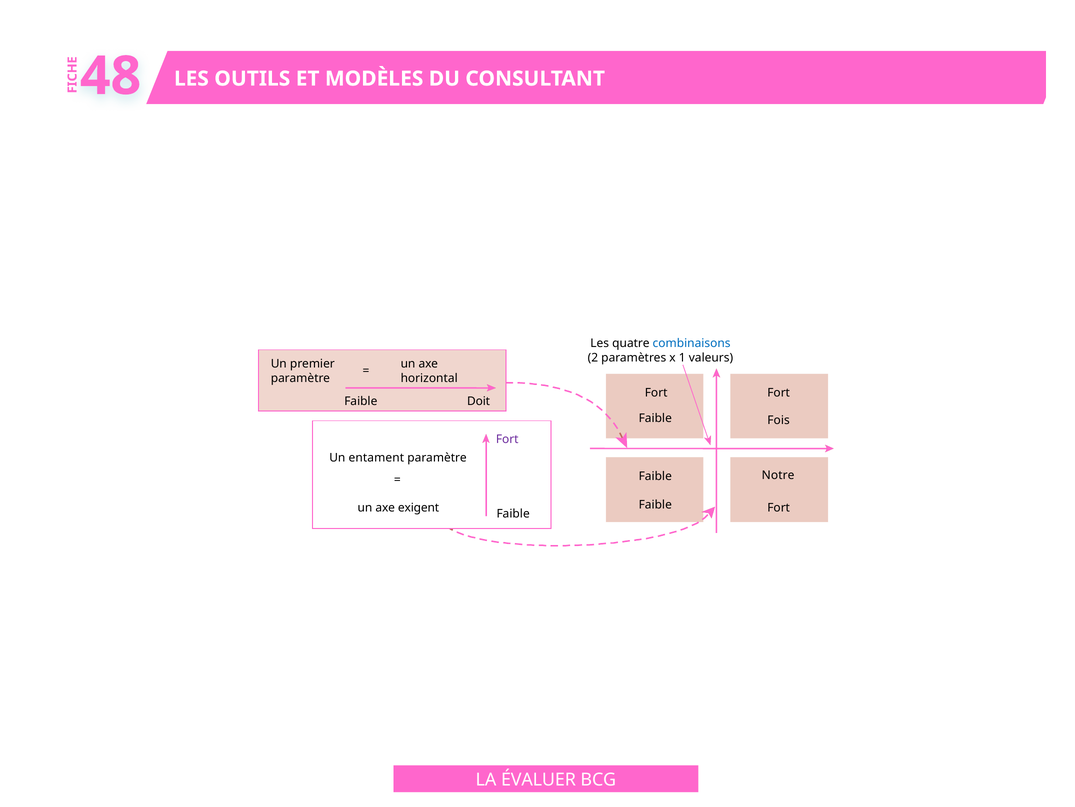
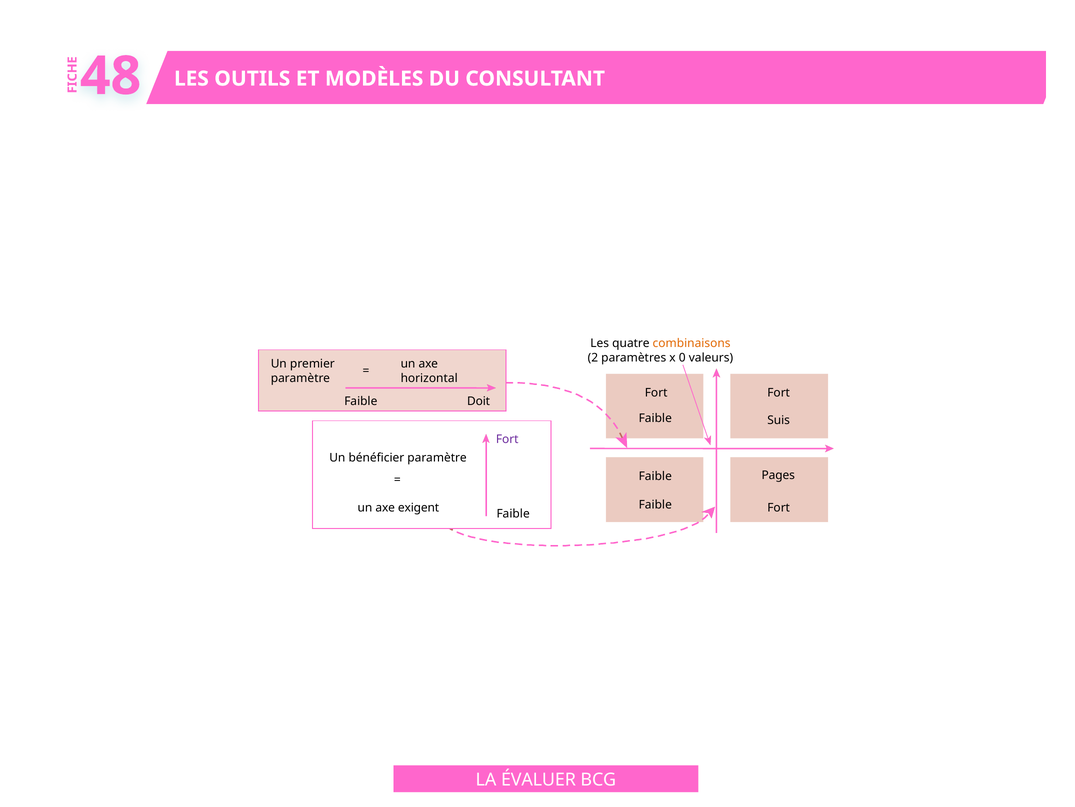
combinaisons colour: blue -> orange
1: 1 -> 0
Fois: Fois -> Suis
entament: entament -> bénéficier
Notre: Notre -> Pages
